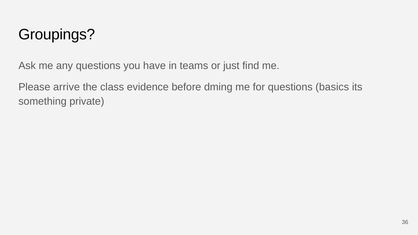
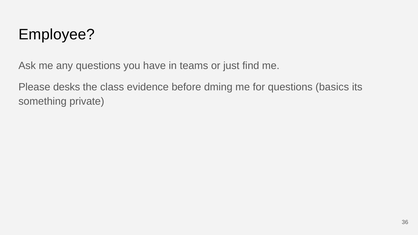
Groupings: Groupings -> Employee
arrive: arrive -> desks
